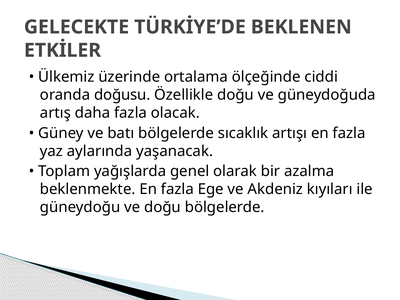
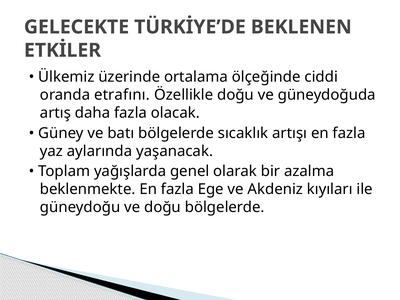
doğusu: doğusu -> etrafını
